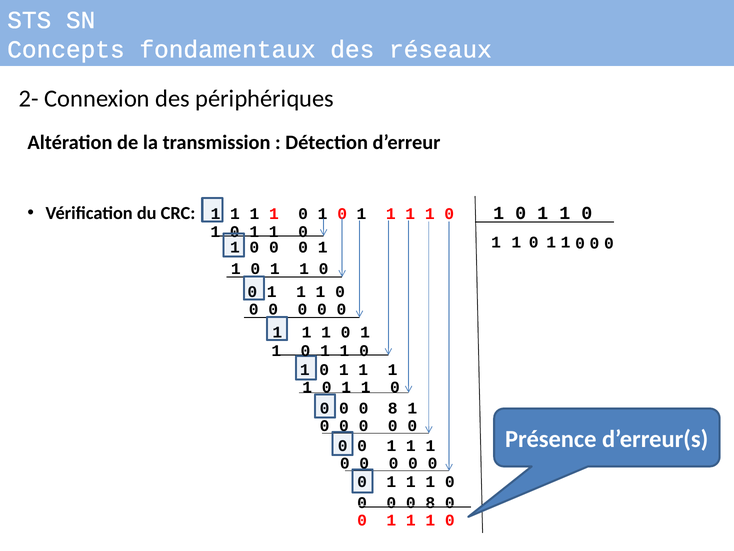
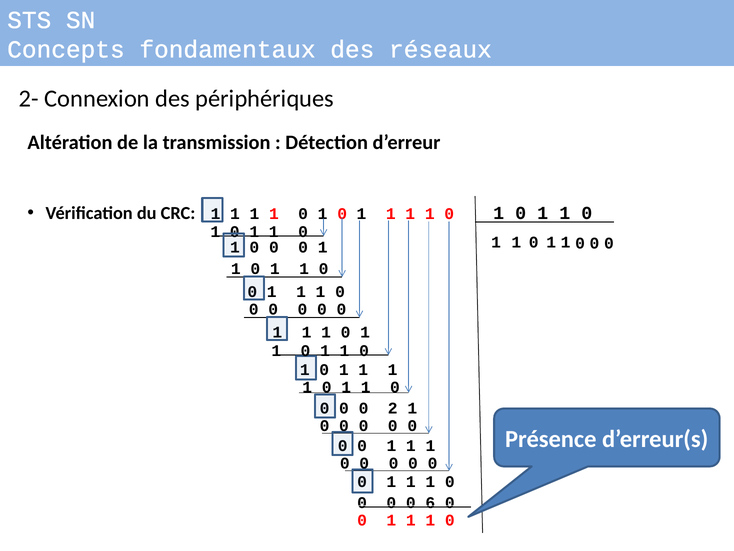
8 at (393, 408): 8 -> 2
8 at (430, 502): 8 -> 6
